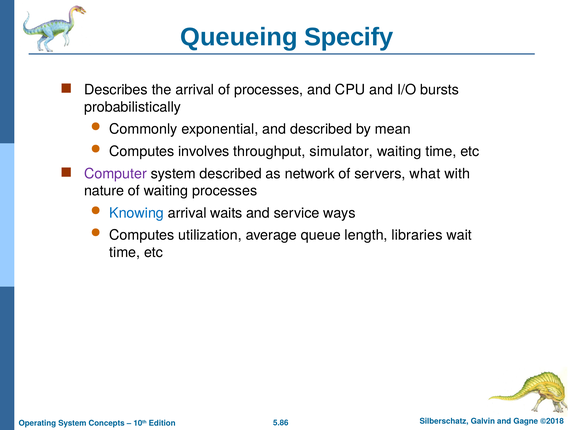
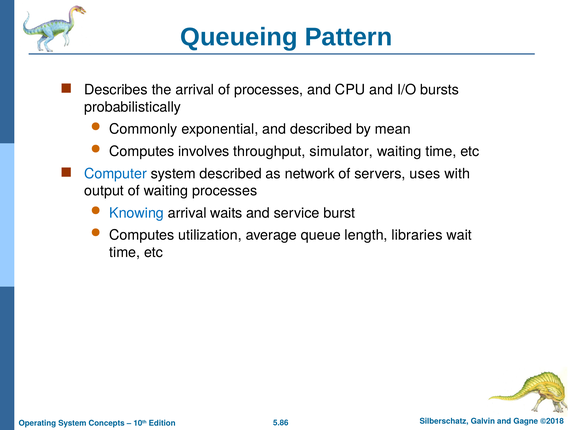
Specify: Specify -> Pattern
Computer colour: purple -> blue
what: what -> uses
nature: nature -> output
ways: ways -> burst
